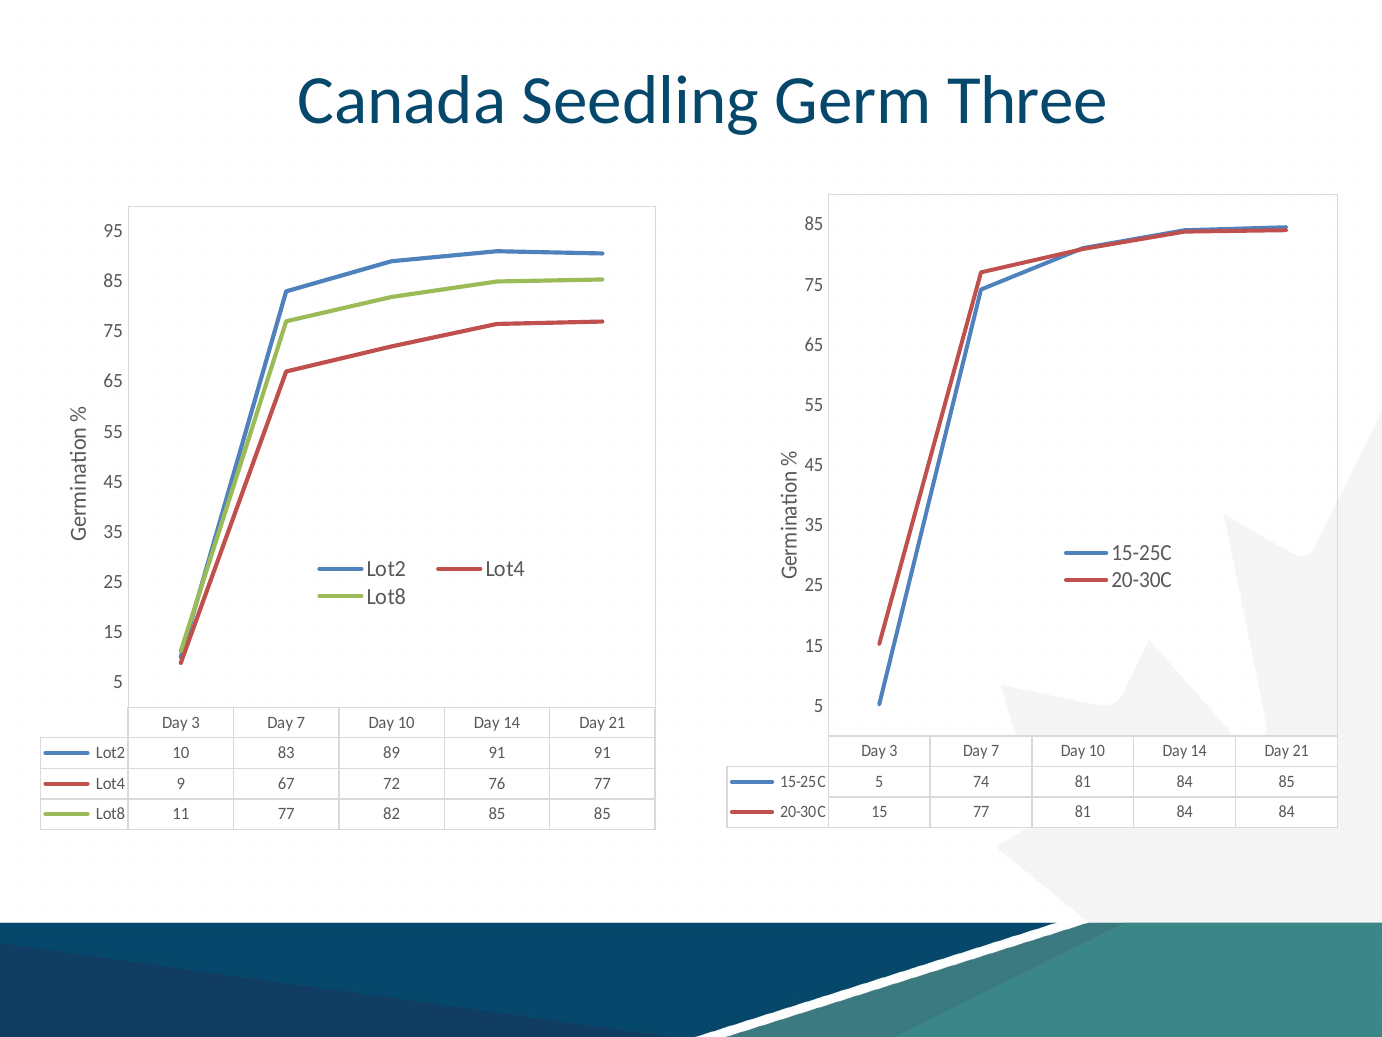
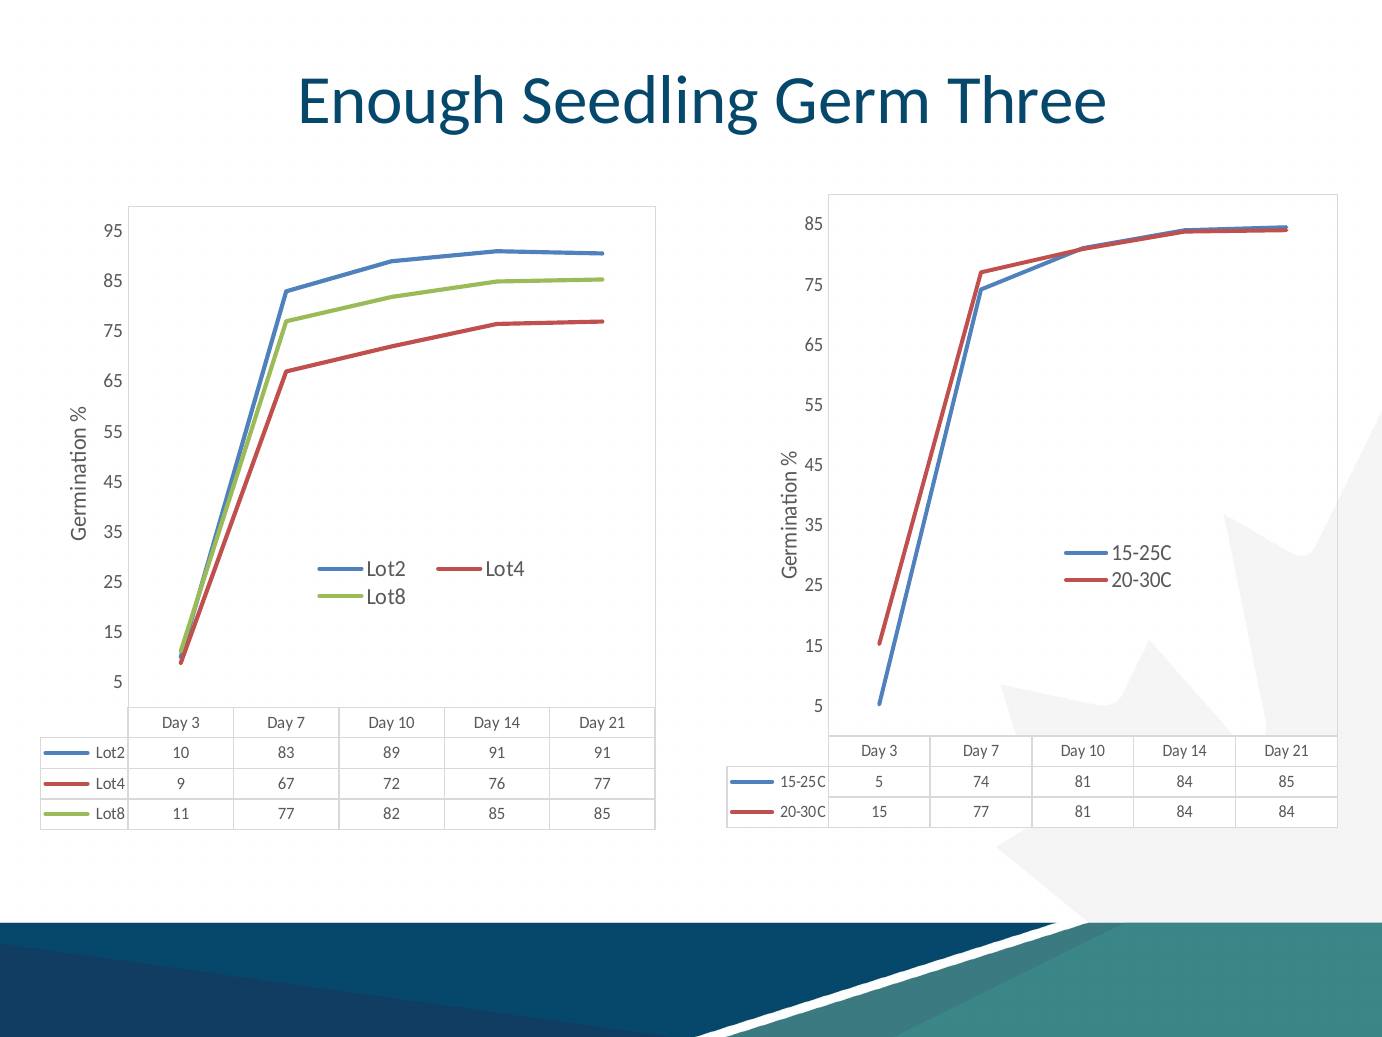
Canada: Canada -> Enough
